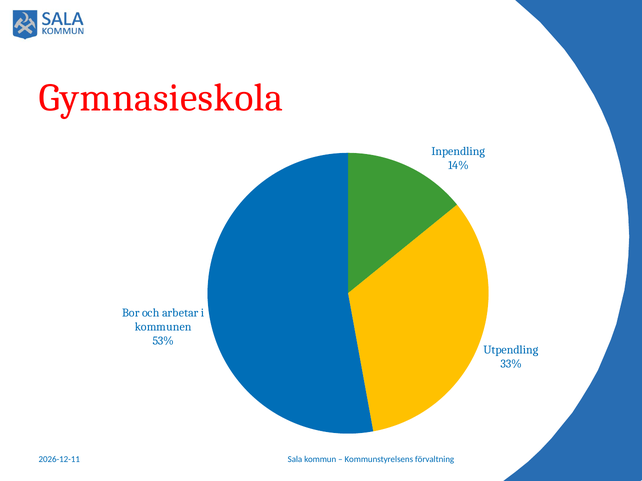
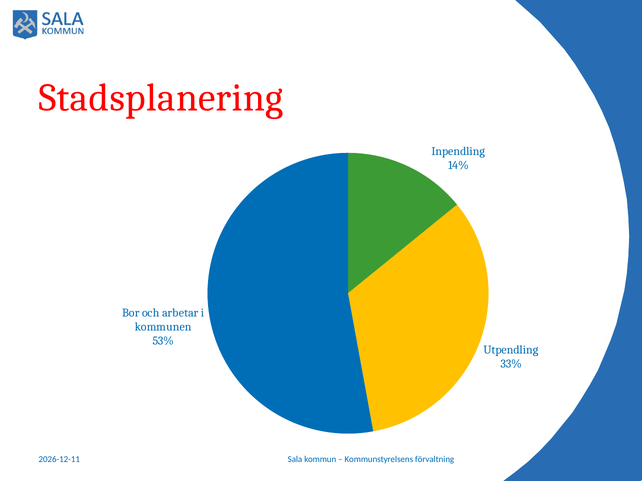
Gymnasieskola: Gymnasieskola -> Stadsplanering
